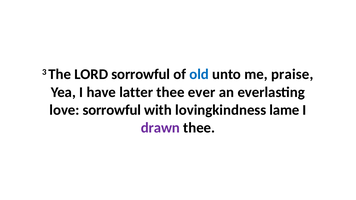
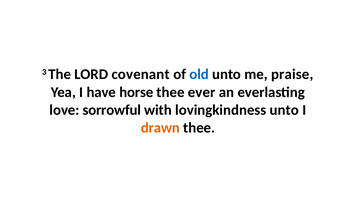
LORD sorrowful: sorrowful -> covenant
latter: latter -> horse
lovingkindness lame: lame -> unto
drawn colour: purple -> orange
